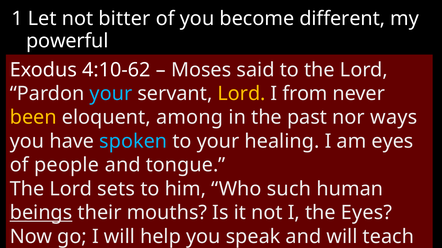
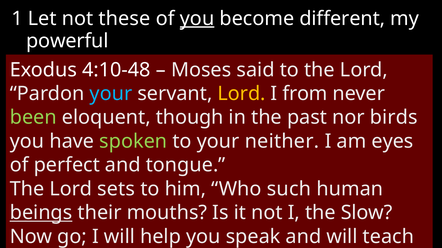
bitter: bitter -> these
you at (197, 19) underline: none -> present
4:10-62: 4:10-62 -> 4:10-48
been colour: yellow -> light green
among: among -> though
ways: ways -> birds
spoken colour: light blue -> light green
healing: healing -> neither
people: people -> perfect
the Eyes: Eyes -> Slow
